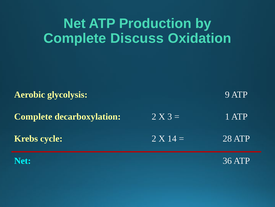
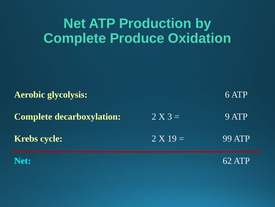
Discuss: Discuss -> Produce
9: 9 -> 6
1: 1 -> 9
14: 14 -> 19
28: 28 -> 99
36: 36 -> 62
